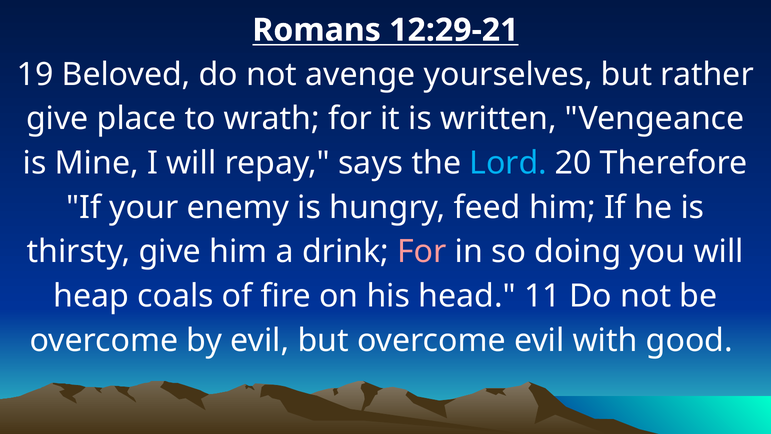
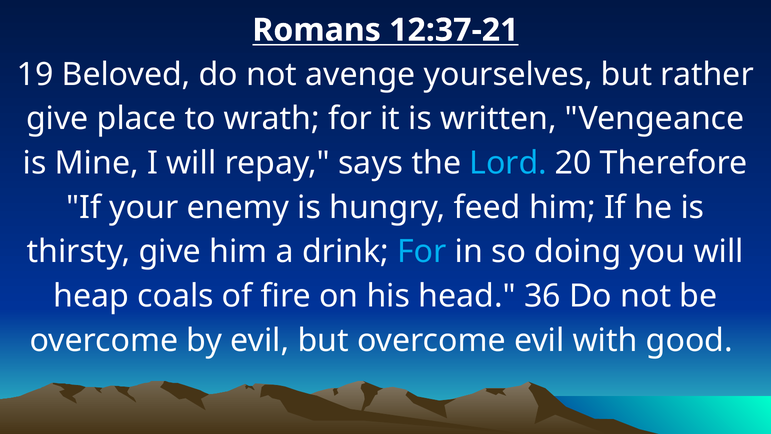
12:29-21: 12:29-21 -> 12:37-21
For at (422, 252) colour: pink -> light blue
11: 11 -> 36
